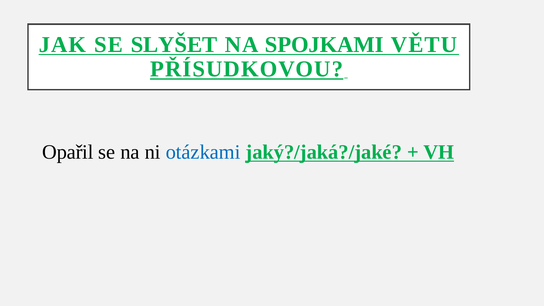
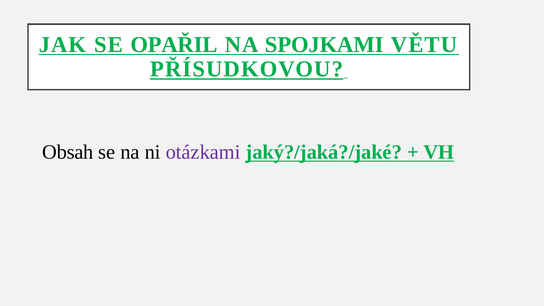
SLYŠET: SLYŠET -> OPAŘIL
Opařil: Opařil -> Obsah
otázkami colour: blue -> purple
